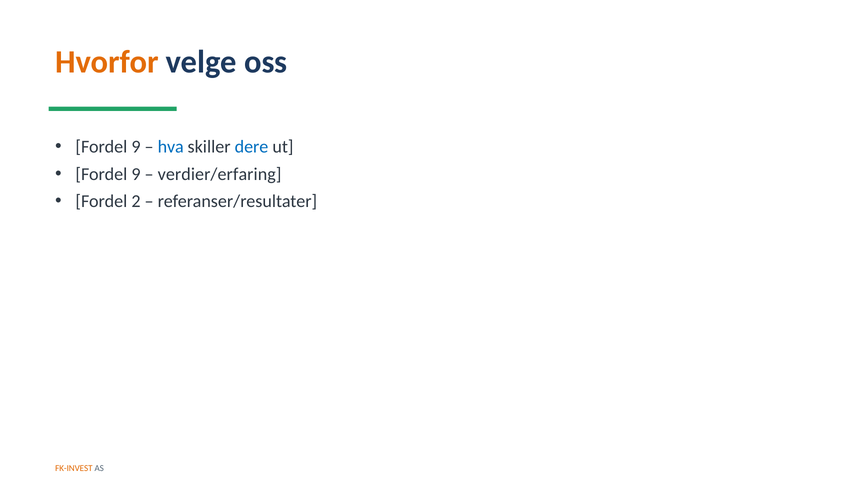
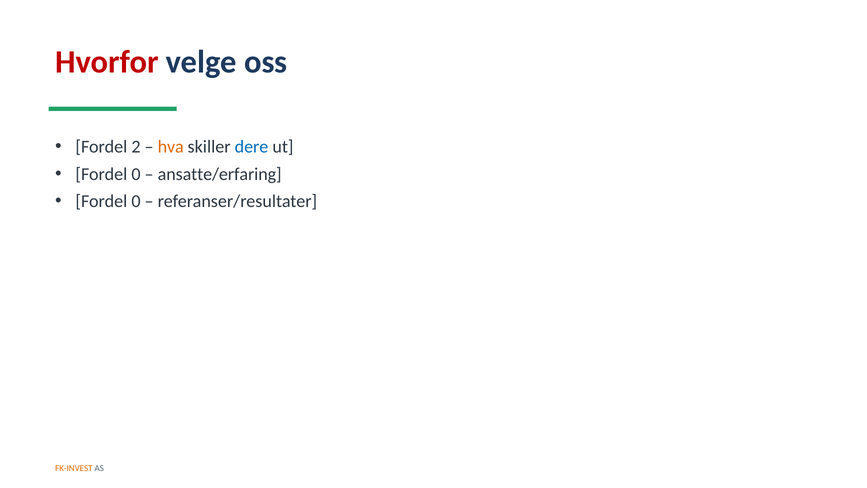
Hvorfor colour: orange -> red
9 at (136, 147): 9 -> 2
hva colour: blue -> orange
9 at (136, 174): 9 -> 0
verdier/erfaring: verdier/erfaring -> ansatte/erfaring
2 at (136, 201): 2 -> 0
